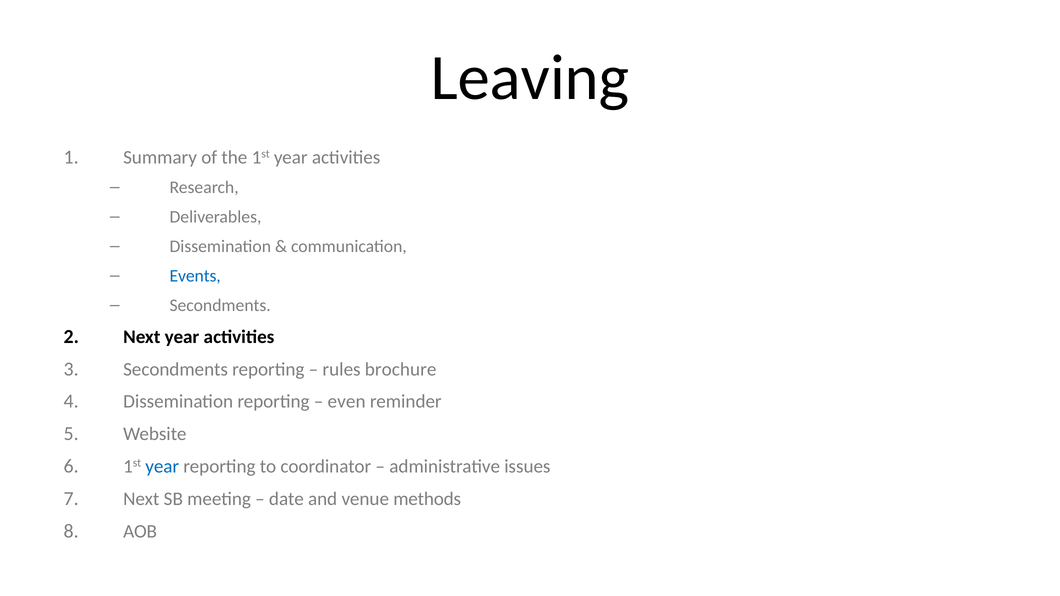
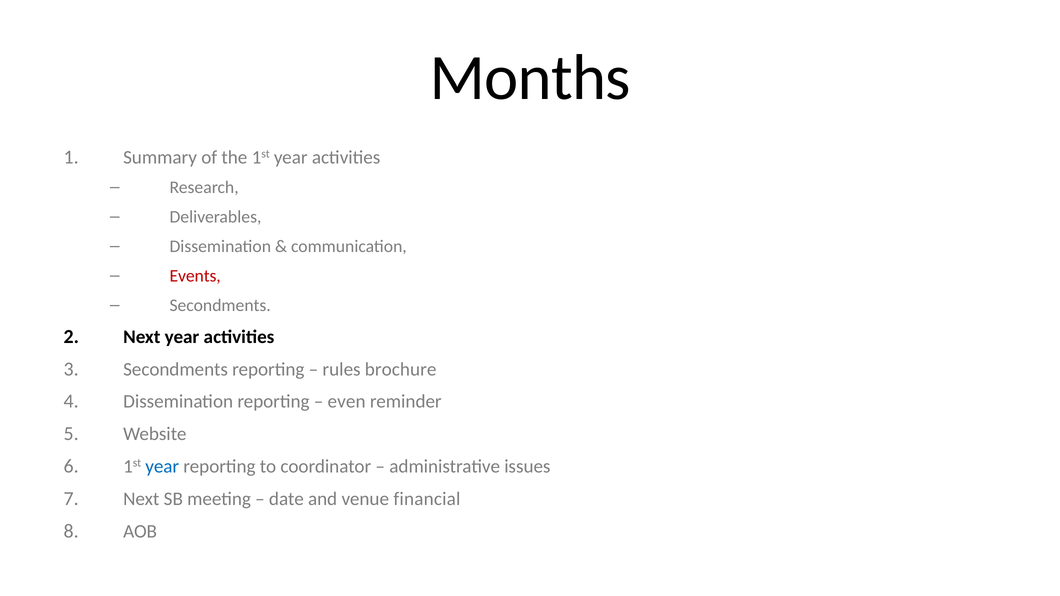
Leaving: Leaving -> Months
Events colour: blue -> red
methods: methods -> financial
